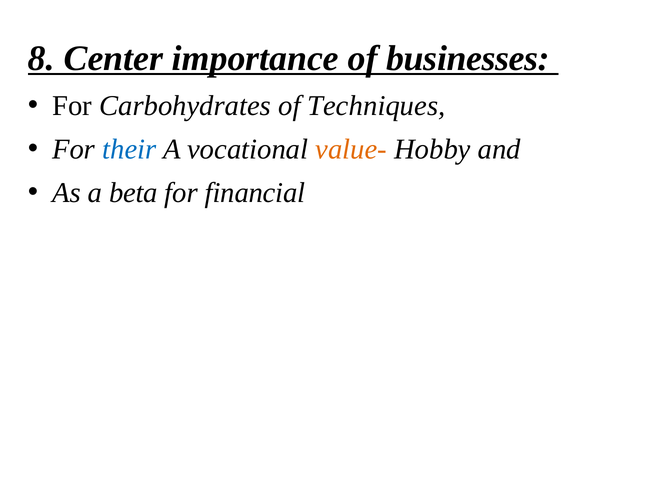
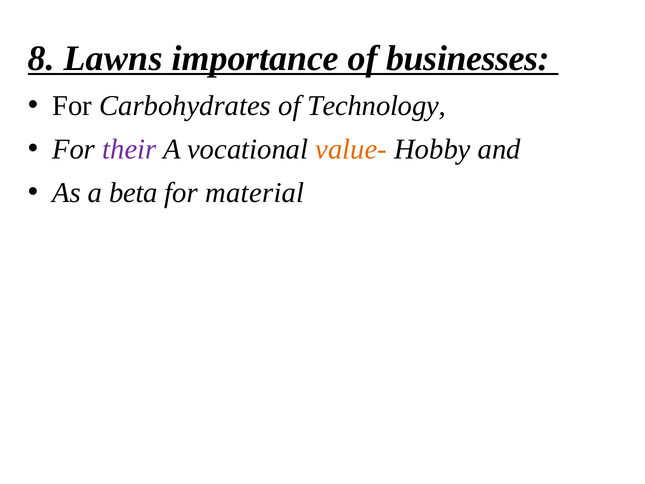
Center: Center -> Lawns
Techniques: Techniques -> Technology
their colour: blue -> purple
financial: financial -> material
